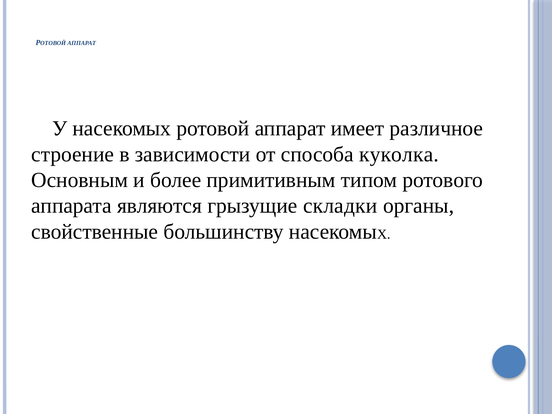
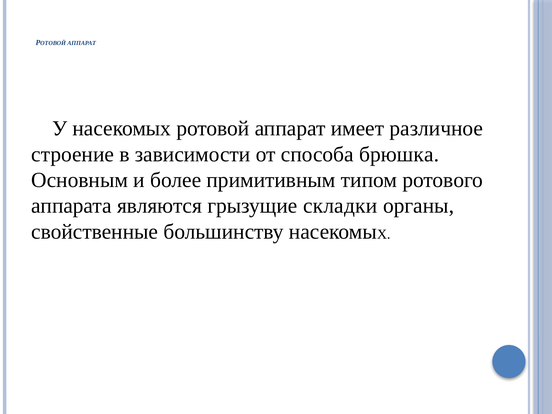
куколка: куколка -> брюшка
